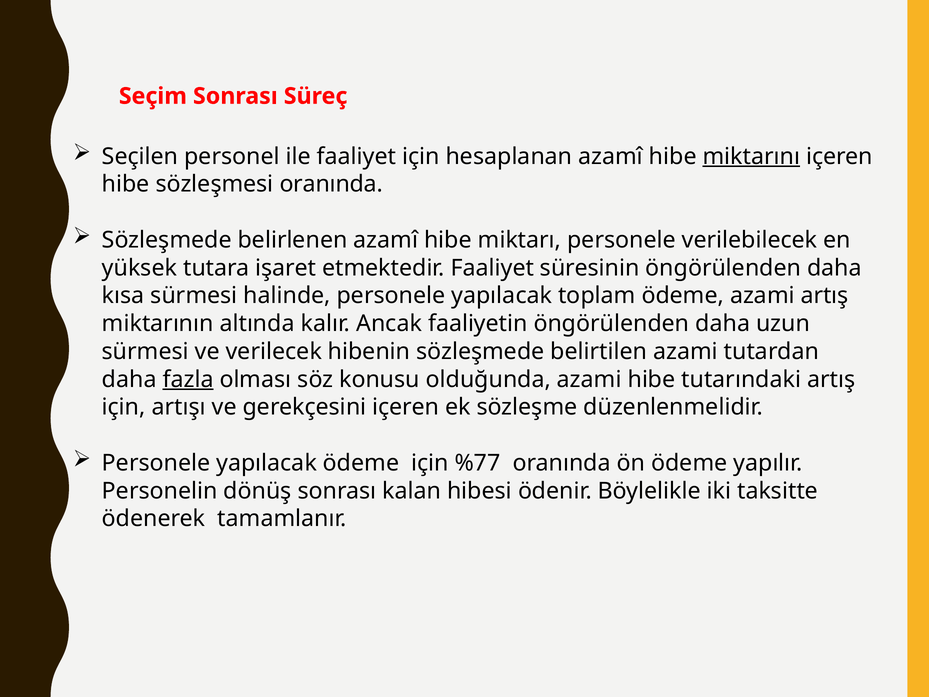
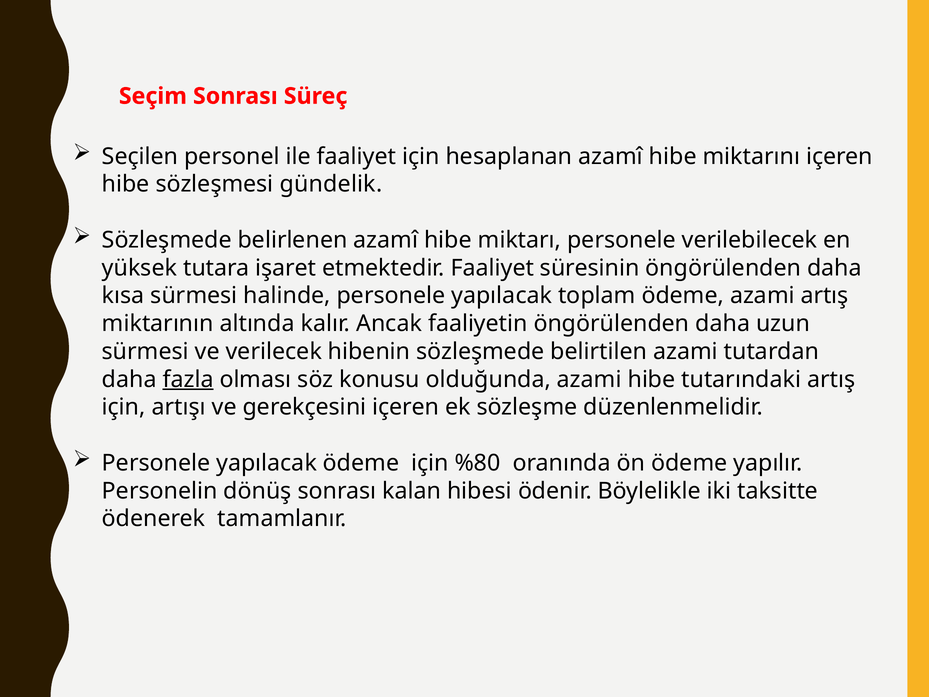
miktarını underline: present -> none
sözleşmesi oranında: oranında -> gündelik
%77: %77 -> %80
